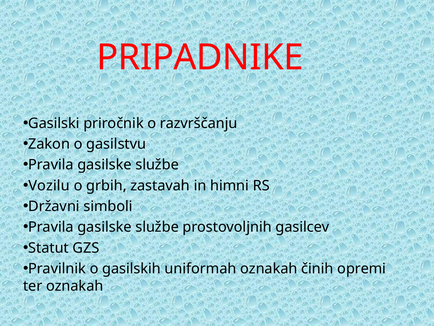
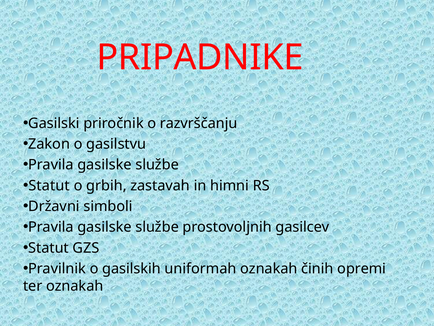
Vozilu at (49, 185): Vozilu -> Statut
